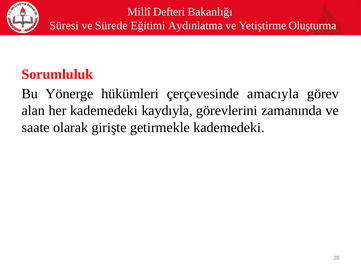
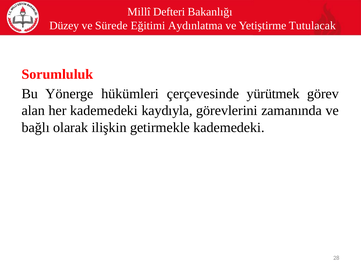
Süresi: Süresi -> Düzey
Oluşturma: Oluşturma -> Tutulacak
amacıyla: amacıyla -> yürütmek
saate: saate -> bağlı
girişte: girişte -> ilişkin
